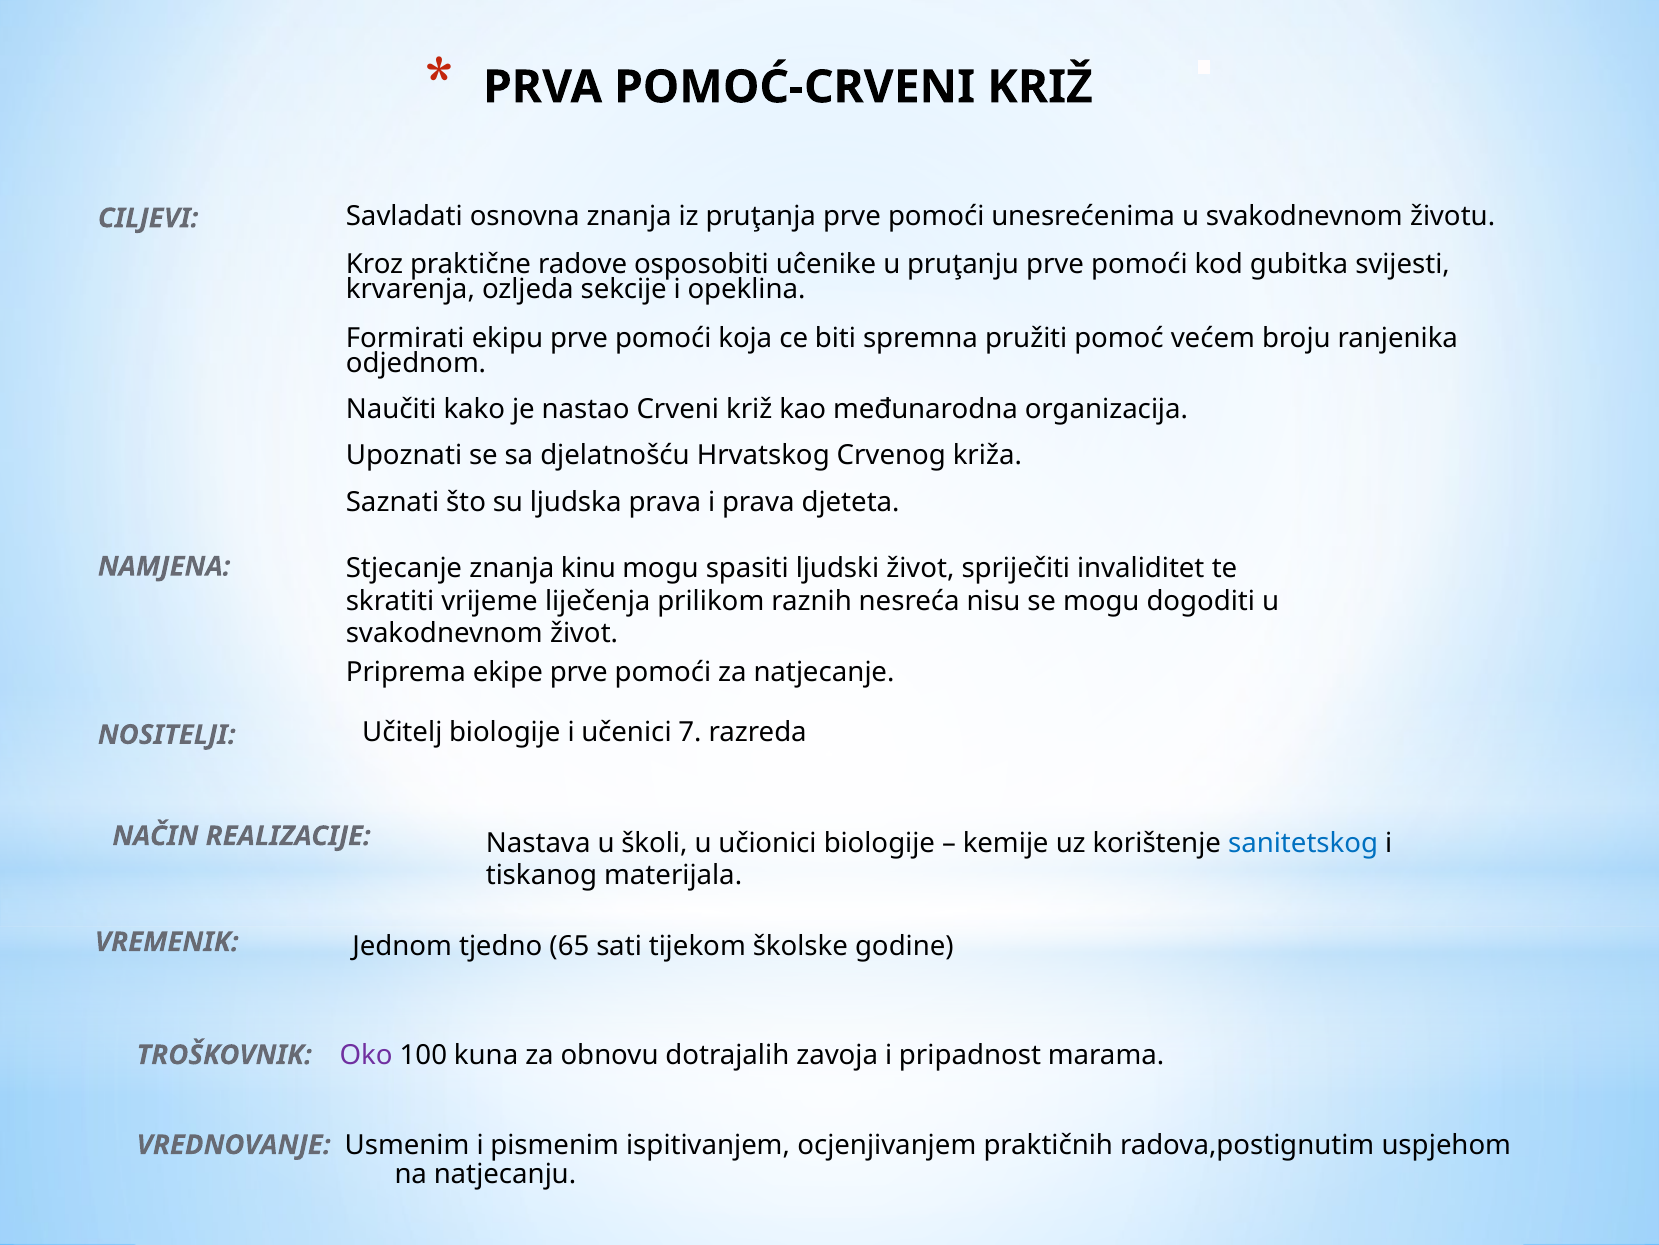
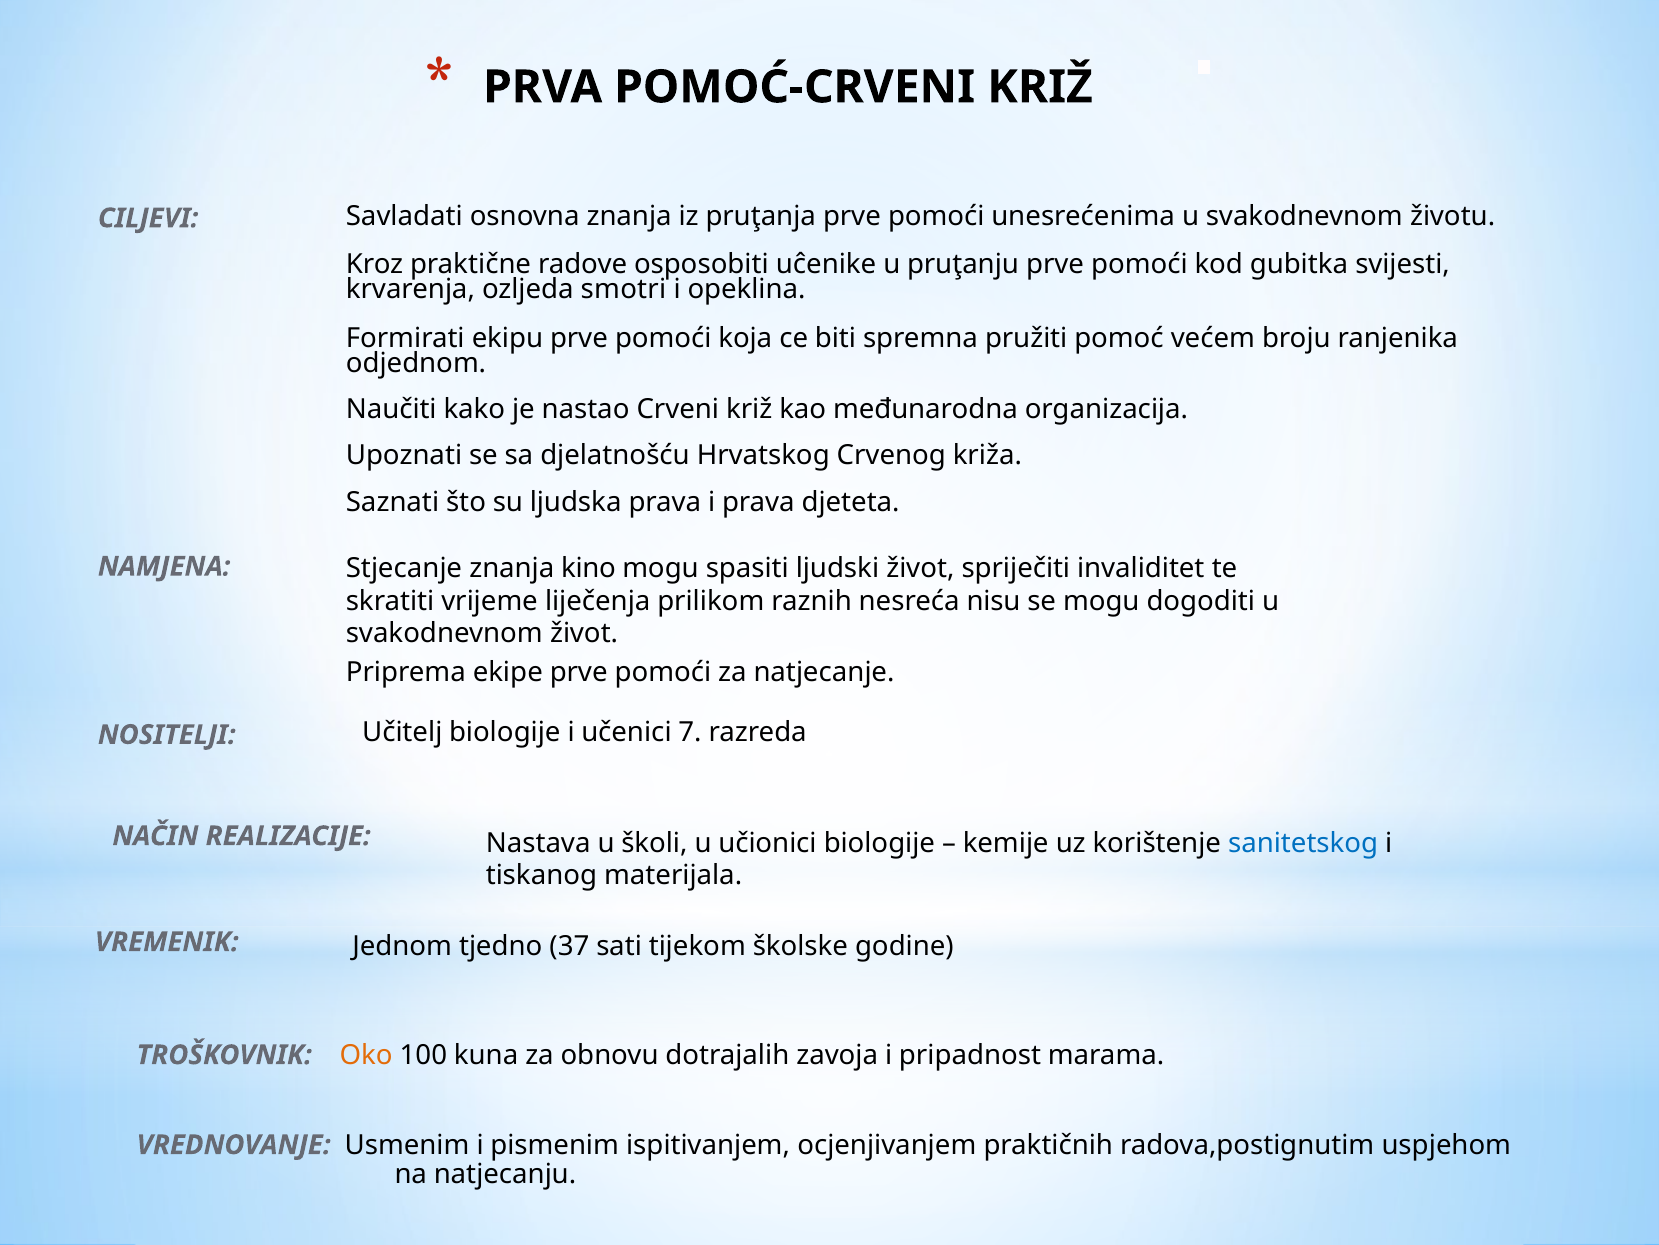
sekcije: sekcije -> smotri
kinu: kinu -> kino
65: 65 -> 37
Oko colour: purple -> orange
